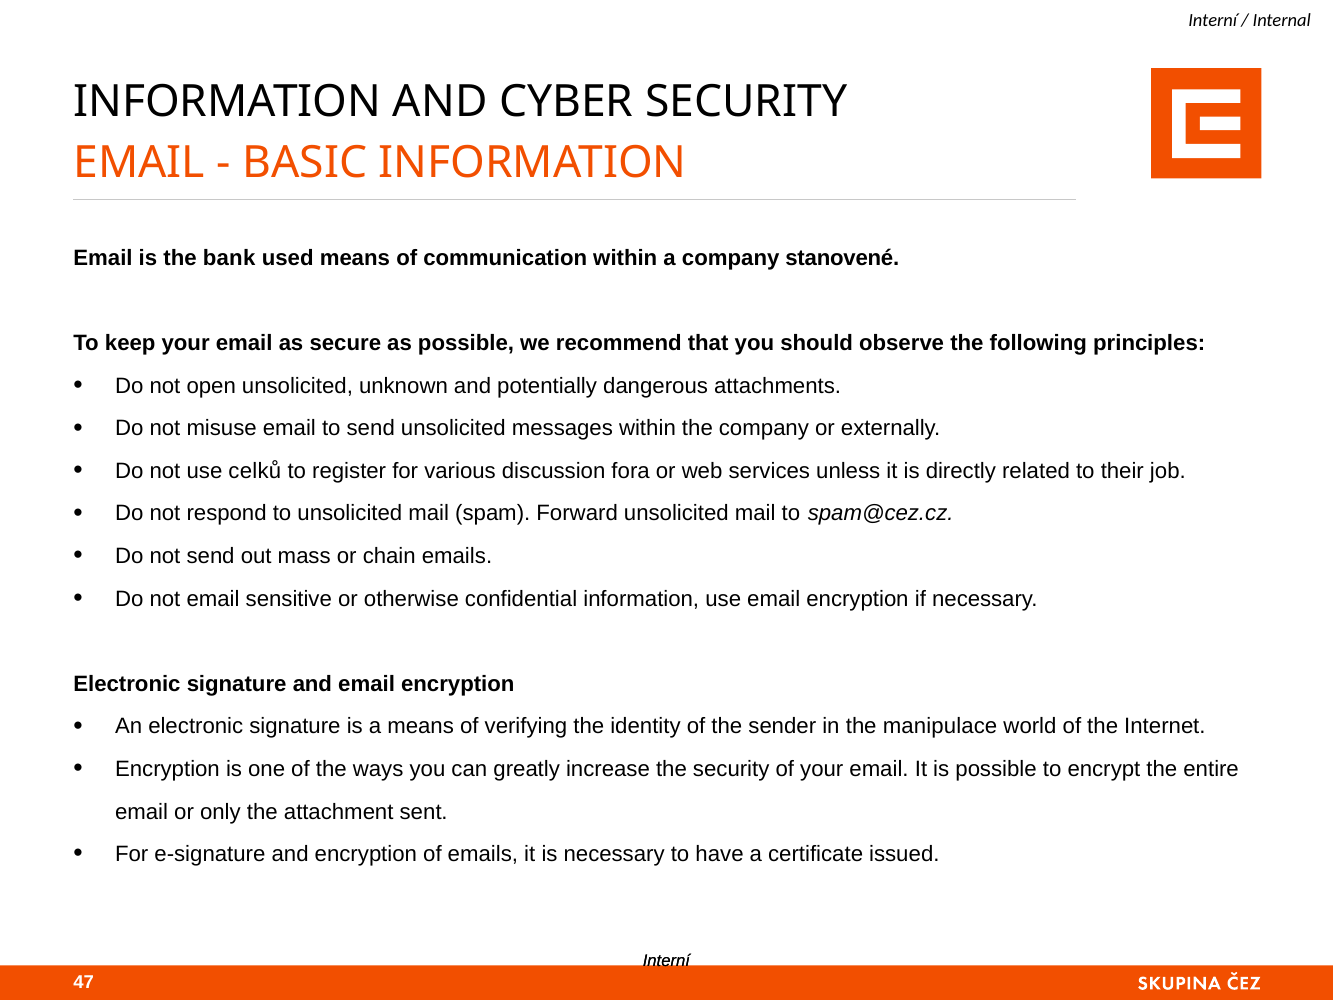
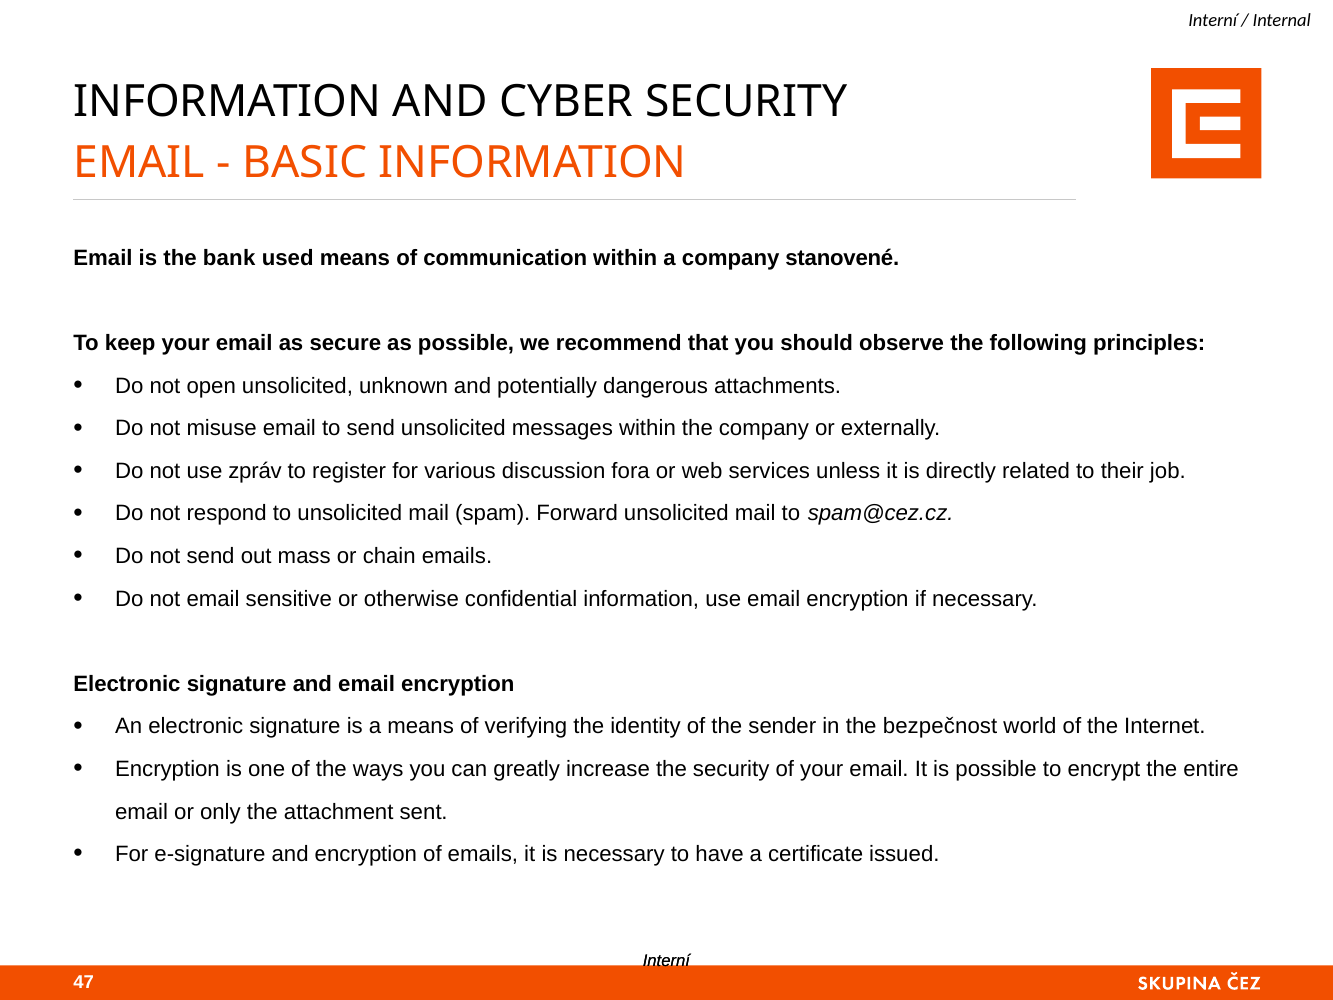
celků: celků -> zpráv
manipulace: manipulace -> bezpečnost
